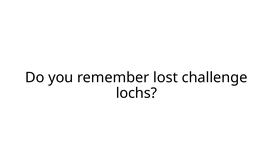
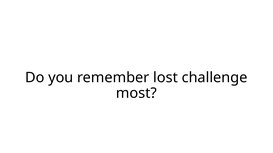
lochs: lochs -> most
